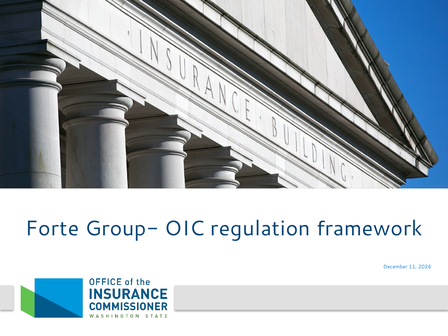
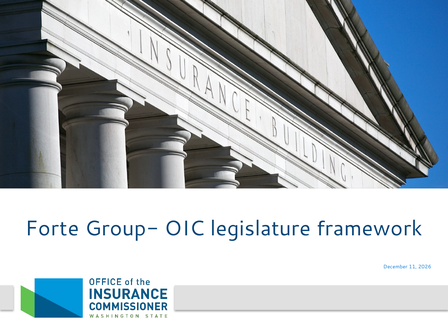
regulation: regulation -> legislature
